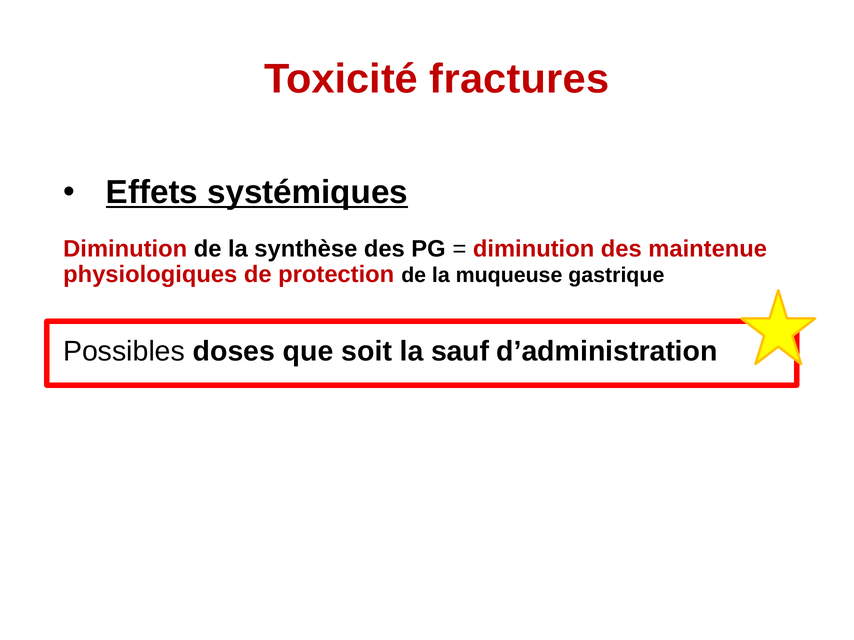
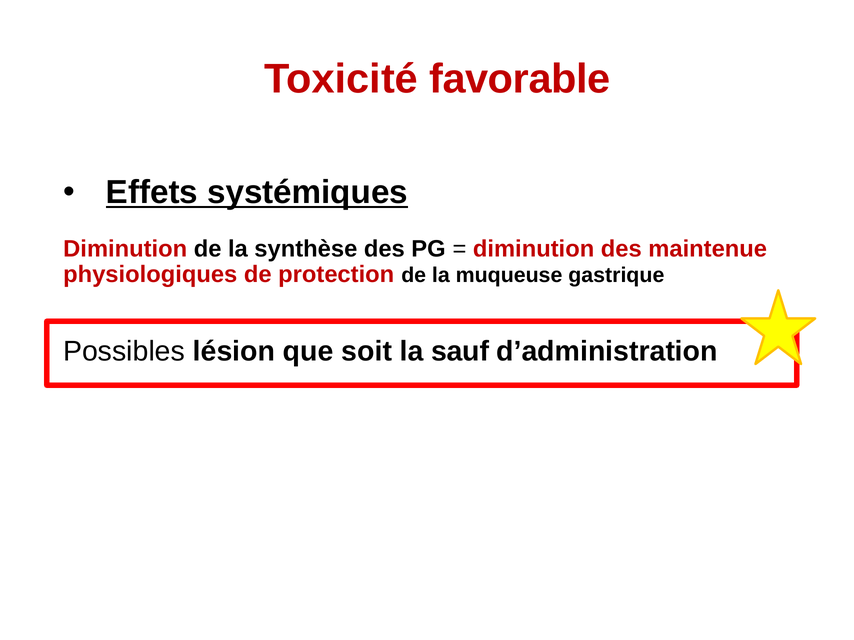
fractures: fractures -> favorable
doses: doses -> lésion
